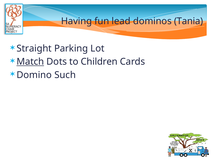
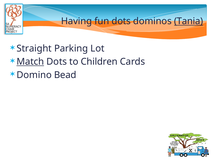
fun lead: lead -> dots
Tania underline: none -> present
Such: Such -> Bead
